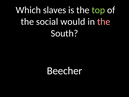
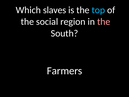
top colour: light green -> light blue
would: would -> region
Beecher: Beecher -> Farmers
